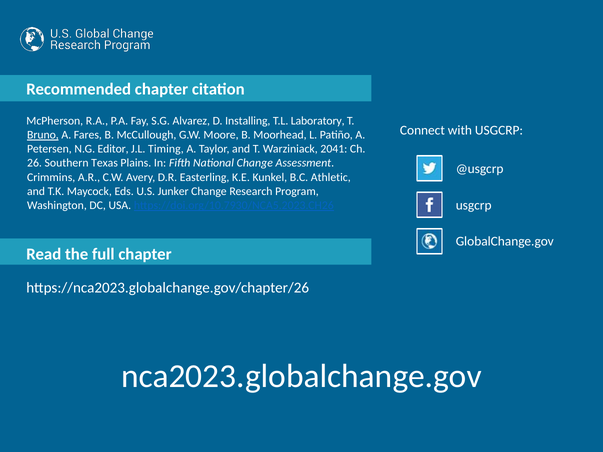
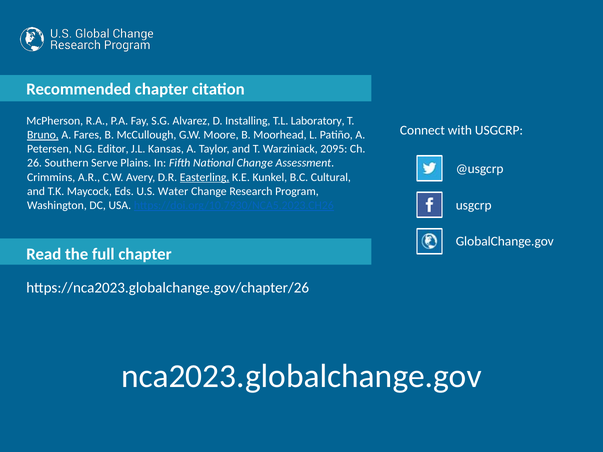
Timing: Timing -> Kansas
2041: 2041 -> 2095
Texas: Texas -> Serve
Easterling underline: none -> present
Athletic: Athletic -> Cultural
Junker: Junker -> Water
